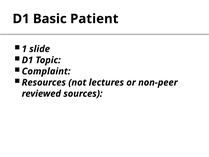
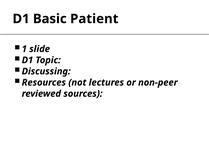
Complaint: Complaint -> Discussing
